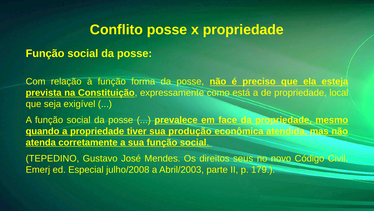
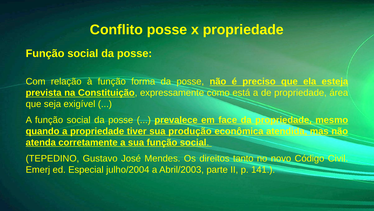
local: local -> área
seus: seus -> tanto
julho/2008: julho/2008 -> julho/2004
179: 179 -> 141
